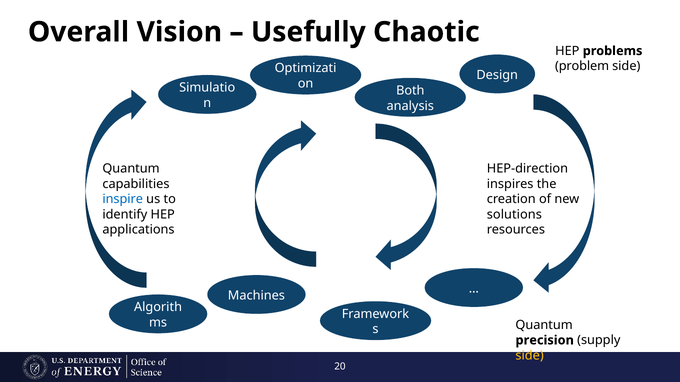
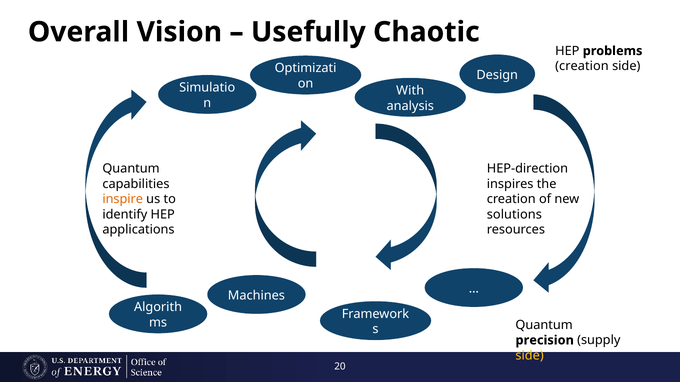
problem at (582, 66): problem -> creation
Both: Both -> With
inspire colour: blue -> orange
